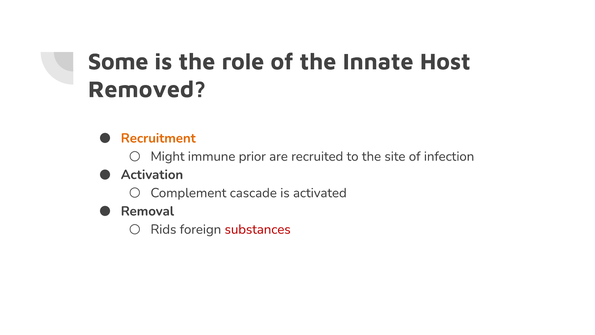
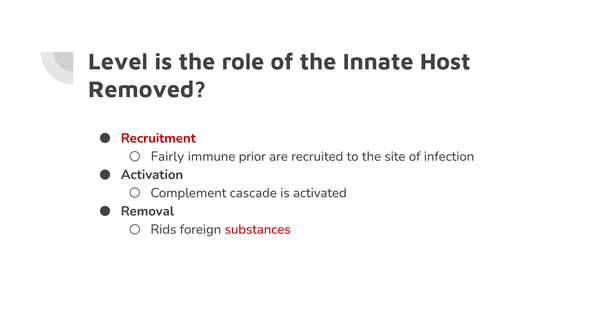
Some: Some -> Level
Recruitment colour: orange -> red
Might: Might -> Fairly
